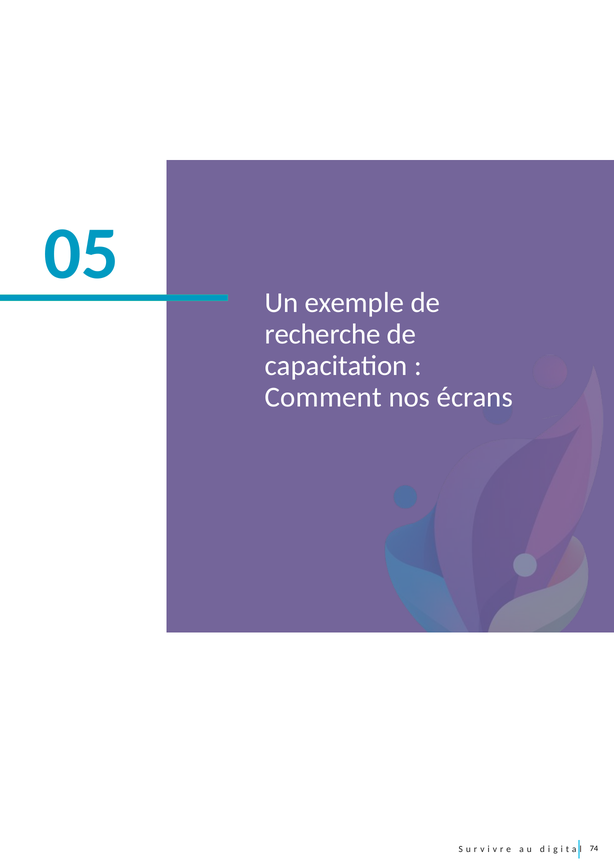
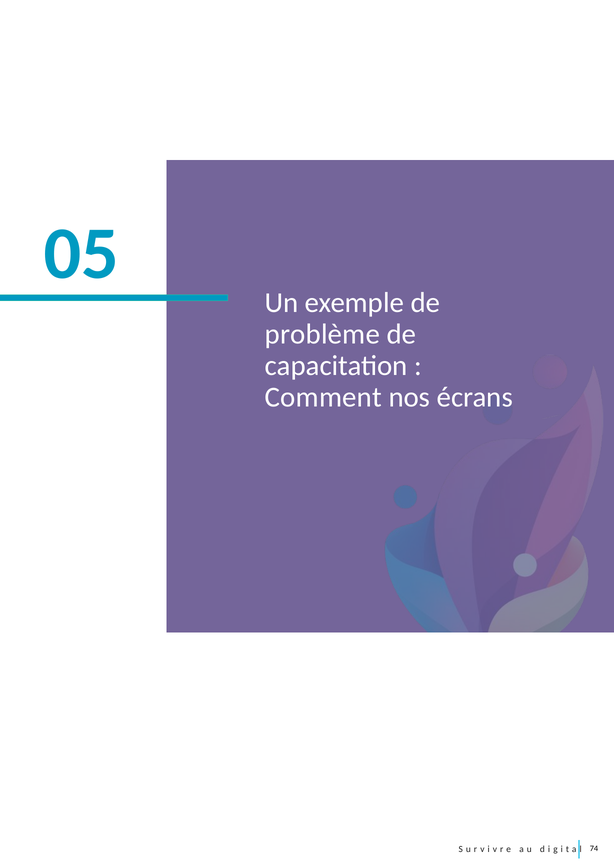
recherche: recherche -> problème
